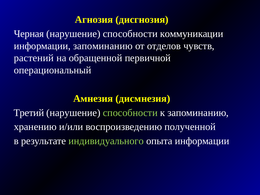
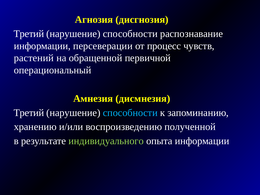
Черная at (29, 34): Черная -> Третий
коммуникации: коммуникации -> распознавание
информации запоминанию: запоминанию -> персеверации
отделов: отделов -> процесс
способности at (130, 113) colour: light green -> light blue
